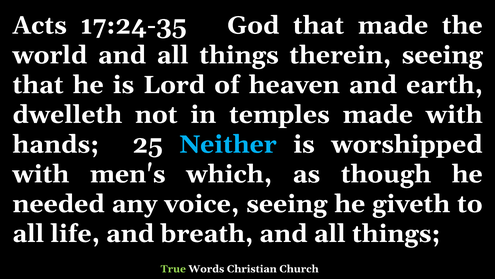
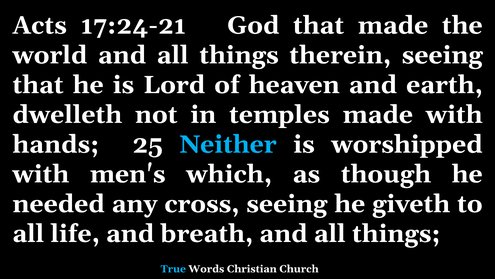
17:24-35: 17:24-35 -> 17:24-21
voice: voice -> cross
True colour: light green -> light blue
